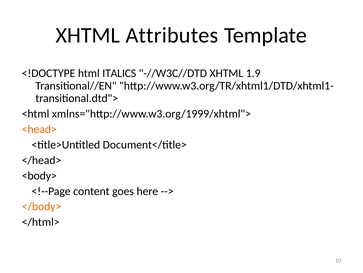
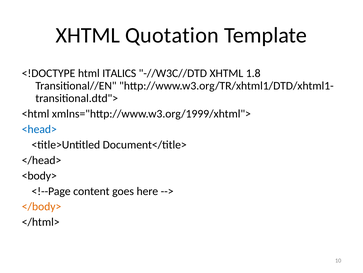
Attributes: Attributes -> Quotation
1.9: 1.9 -> 1.8
<head> colour: orange -> blue
